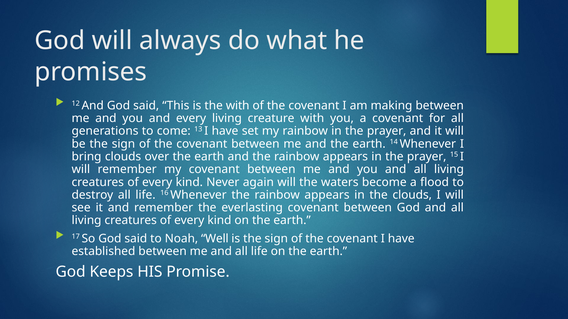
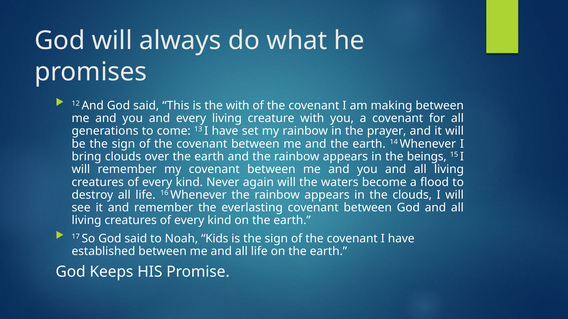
appears in the prayer: prayer -> beings
Well: Well -> Kids
